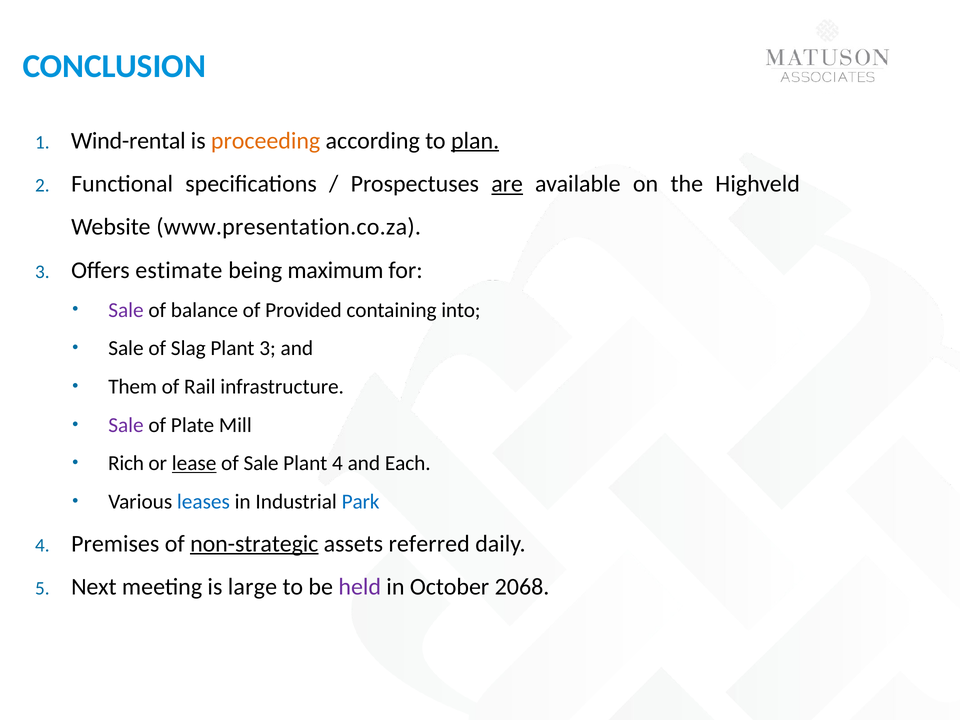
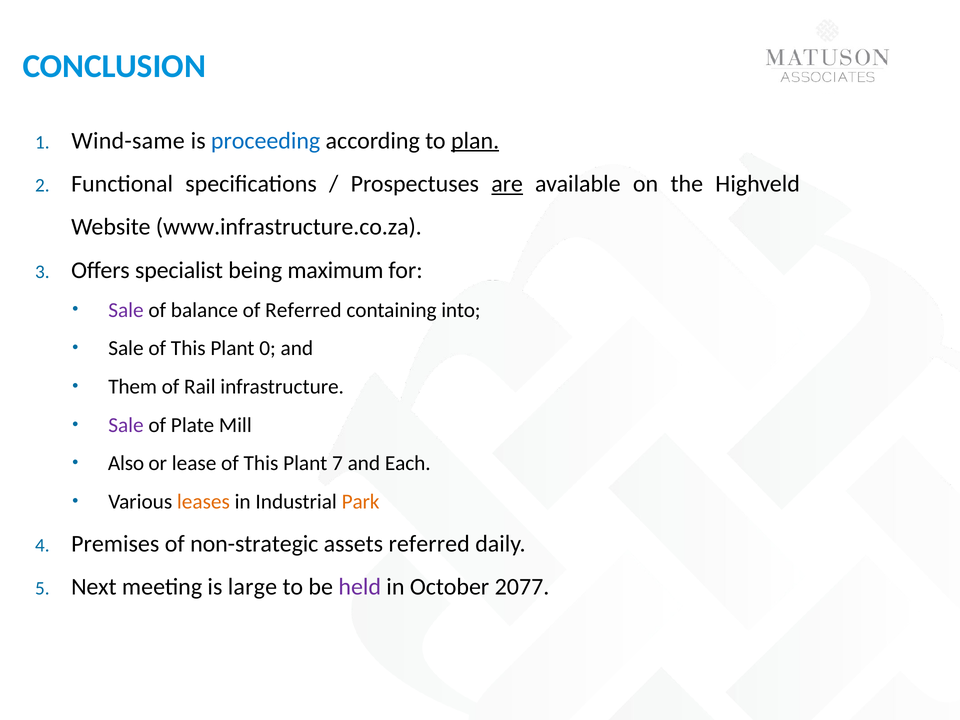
Wind-rental: Wind-rental -> Wind-same
proceeding colour: orange -> blue
www.presentation.co.za: www.presentation.co.za -> www.infrastructure.co.za
estimate: estimate -> specialist
of Provided: Provided -> Referred
Sale of Slag: Slag -> This
Plant 3: 3 -> 0
Rich: Rich -> Also
lease underline: present -> none
Sale at (261, 463): Sale -> This
Plant 4: 4 -> 7
leases colour: blue -> orange
Park colour: blue -> orange
non-strategic underline: present -> none
2068: 2068 -> 2077
